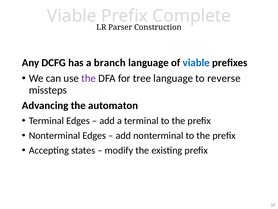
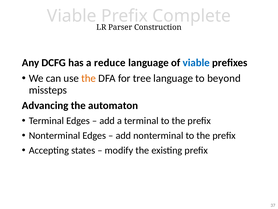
branch: branch -> reduce
the at (89, 78) colour: purple -> orange
reverse: reverse -> beyond
